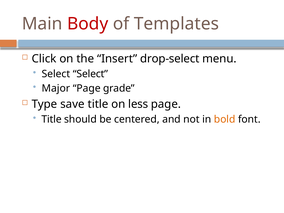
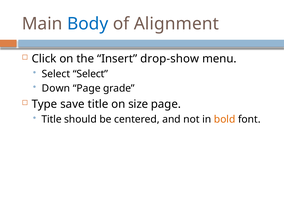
Body colour: red -> blue
Templates: Templates -> Alignment
drop-select: drop-select -> drop-show
Major: Major -> Down
less: less -> size
